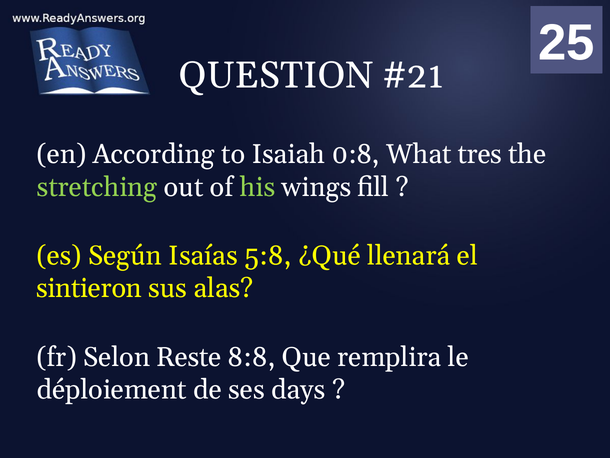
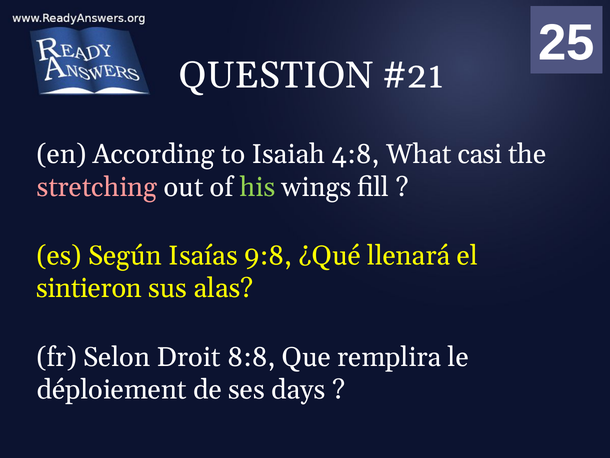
0:8: 0:8 -> 4:8
tres: tres -> casi
stretching colour: light green -> pink
5:8: 5:8 -> 9:8
Reste: Reste -> Droit
